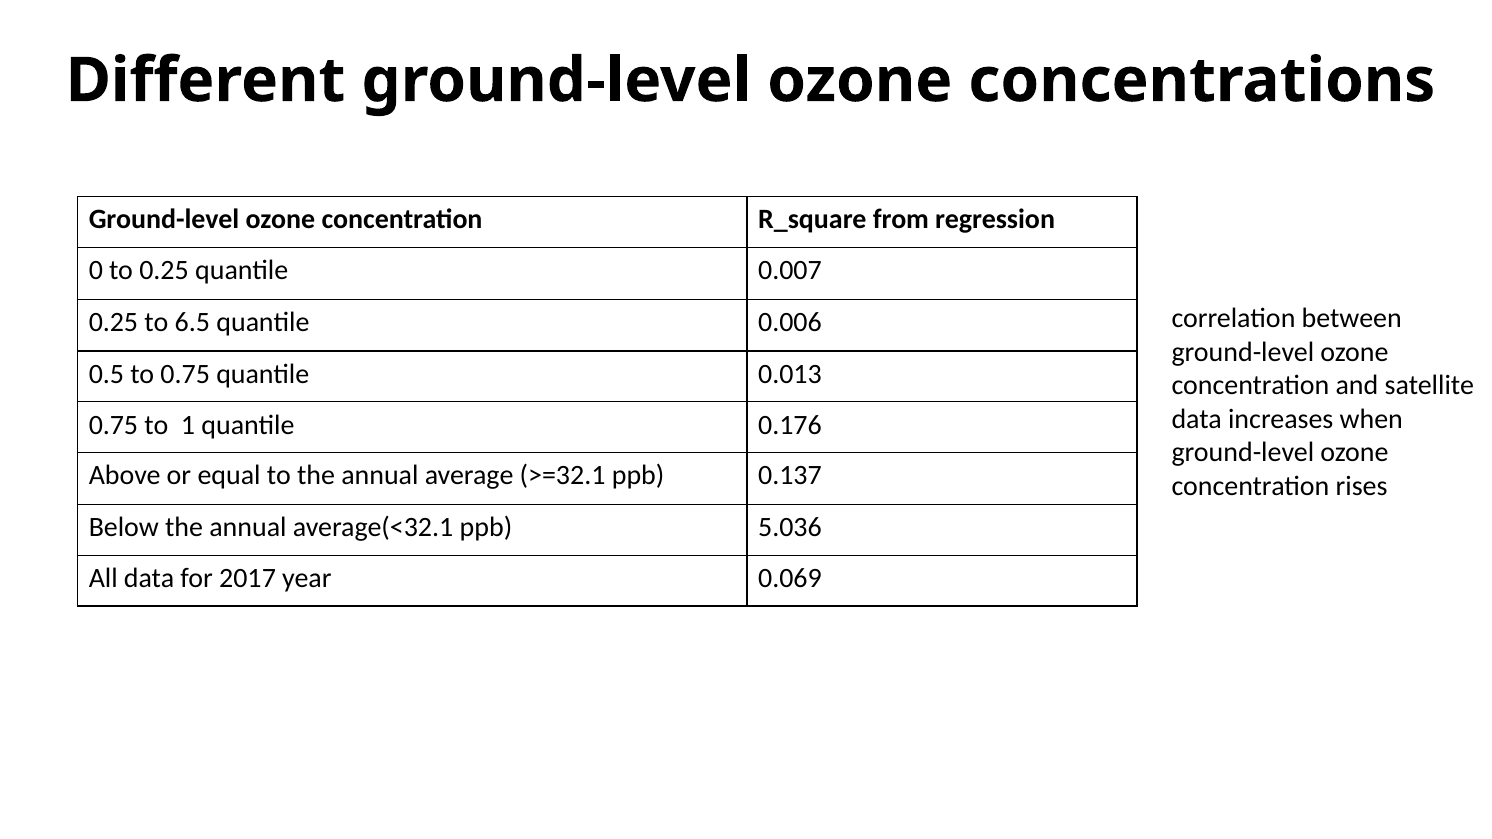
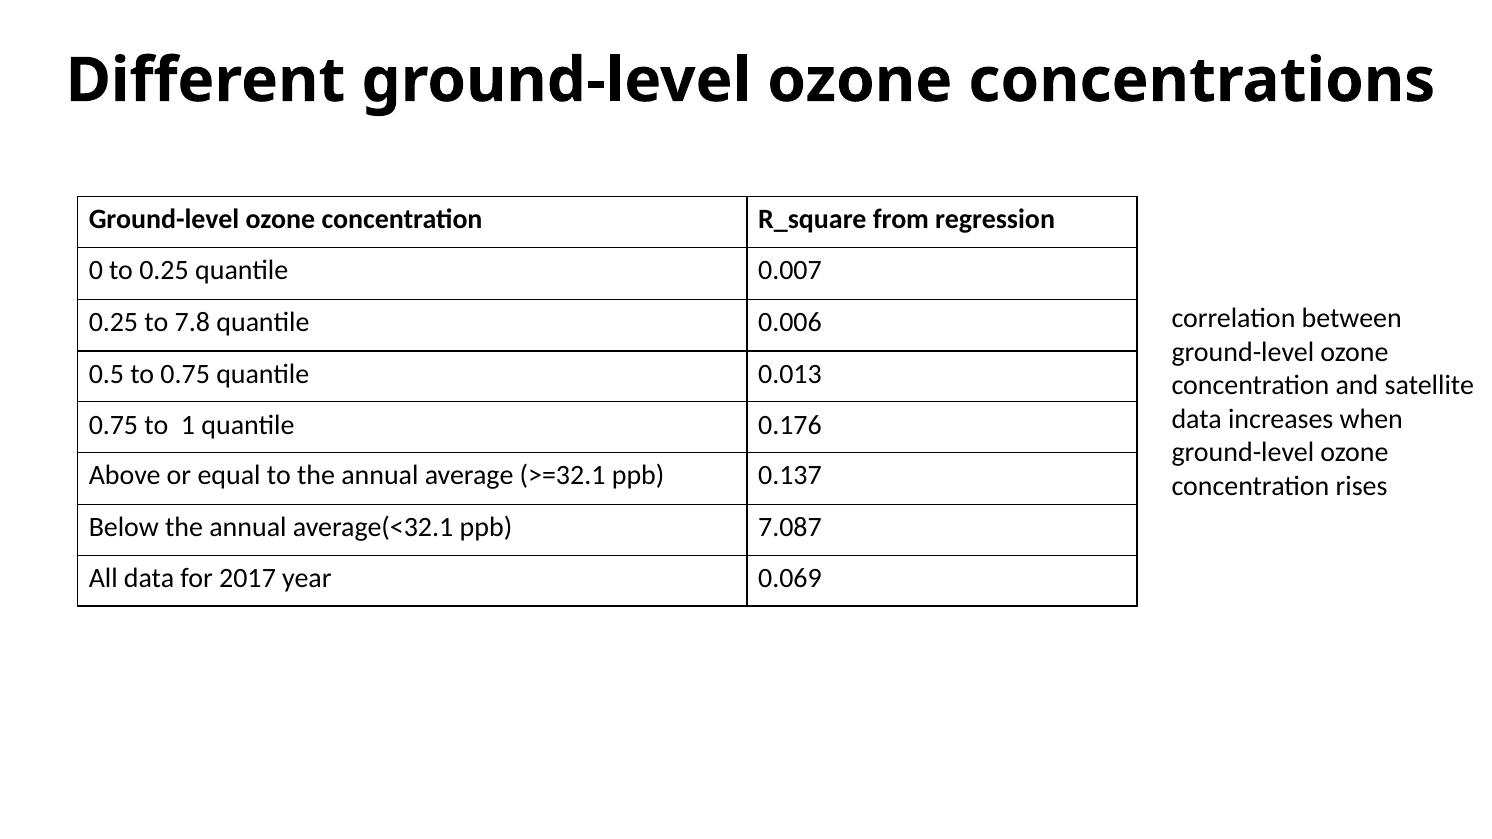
6.5: 6.5 -> 7.8
5.036: 5.036 -> 7.087
